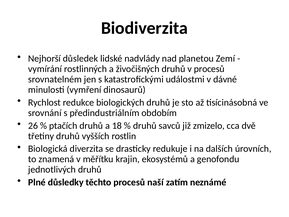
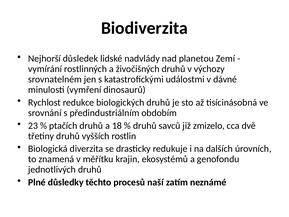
v procesů: procesů -> výchozy
26: 26 -> 23
